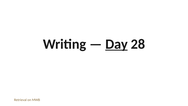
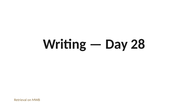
Day underline: present -> none
